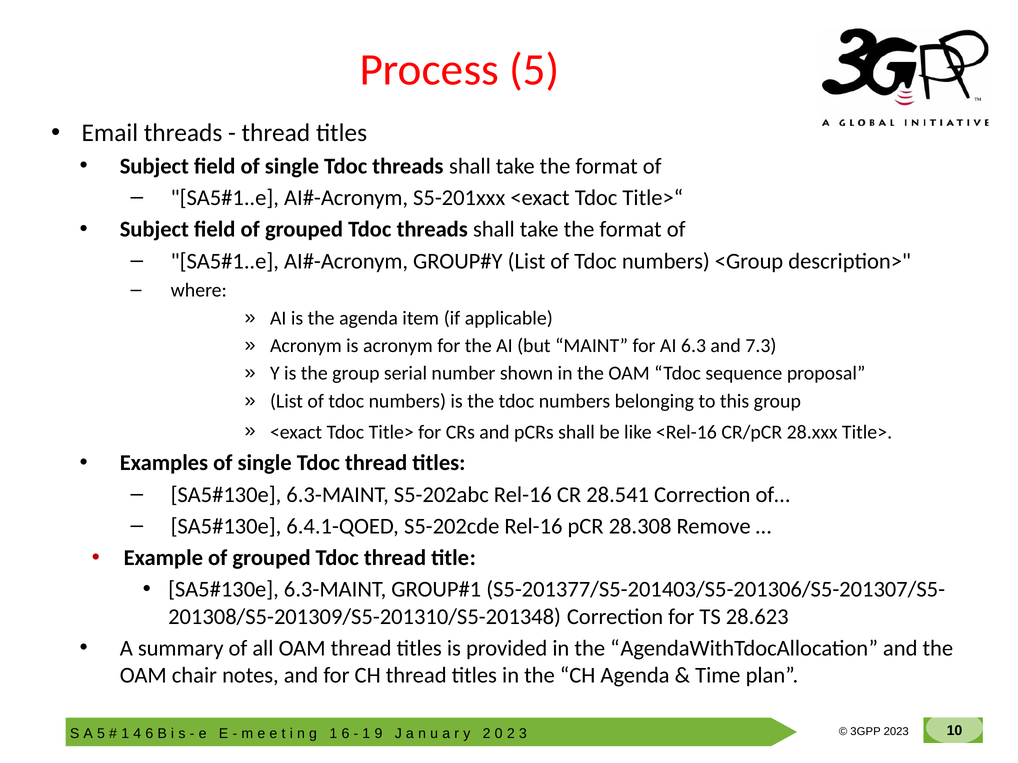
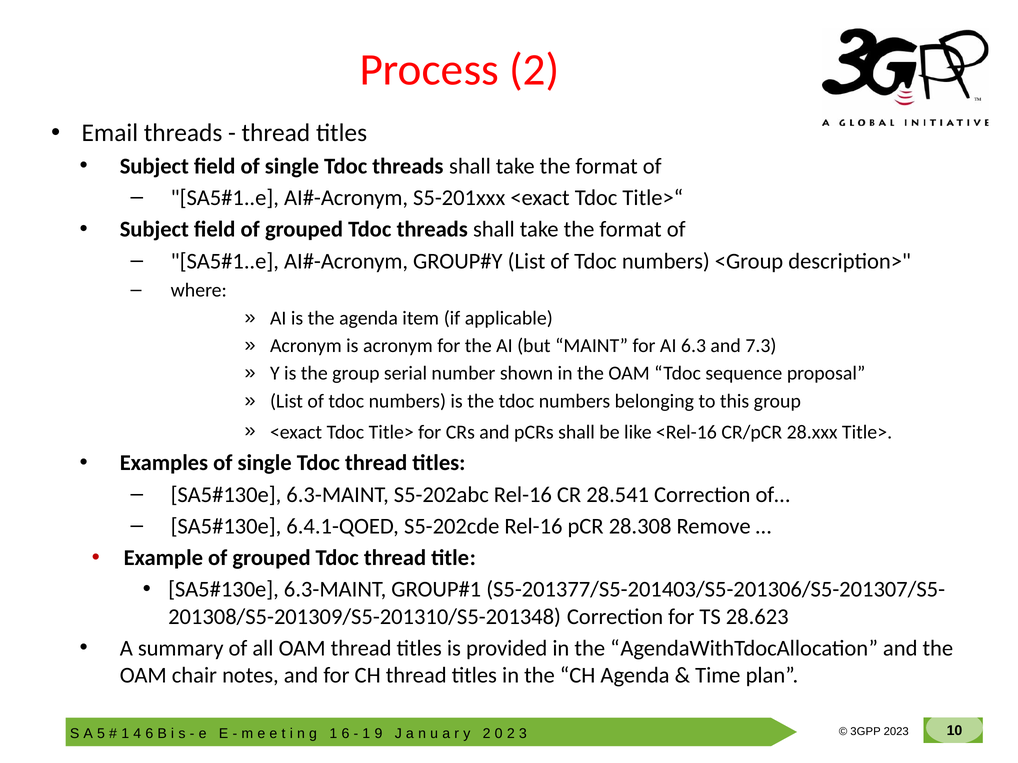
Process 5: 5 -> 2
